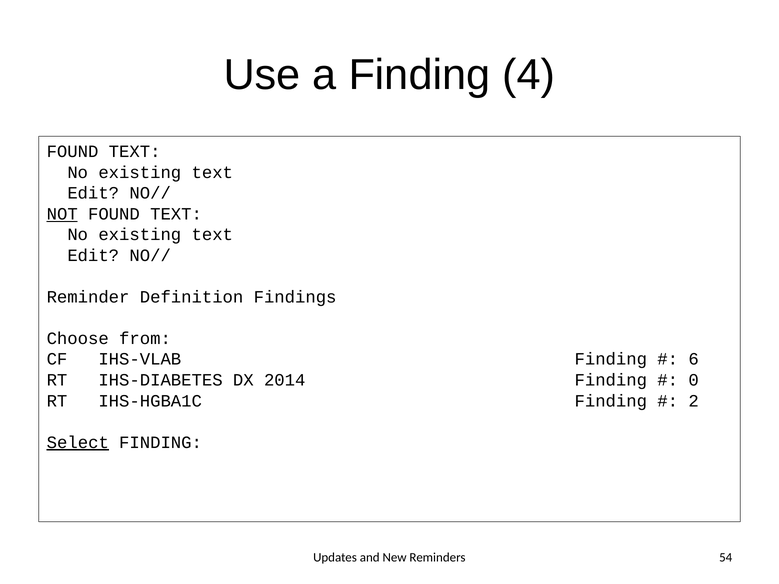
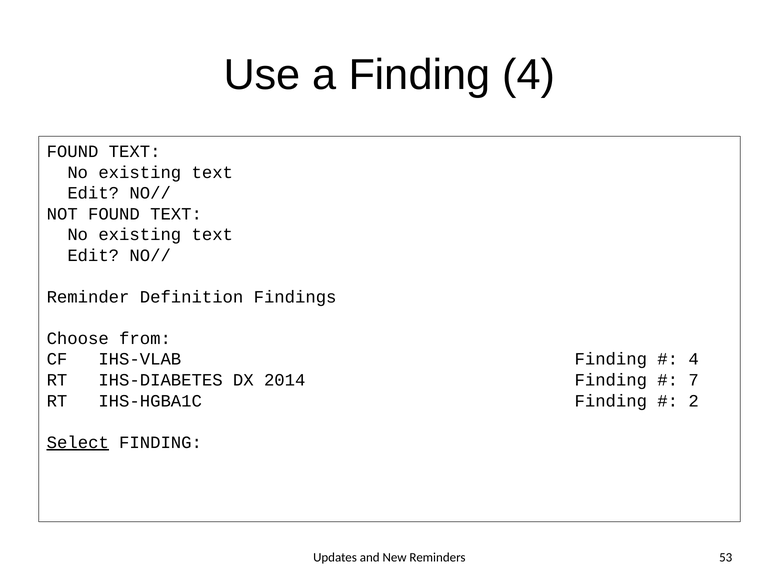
NOT underline: present -> none
6 at (694, 359): 6 -> 4
0: 0 -> 7
54: 54 -> 53
